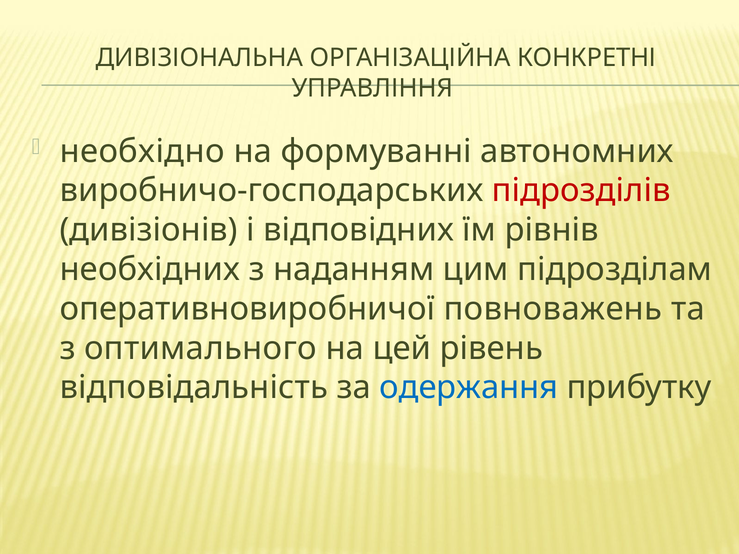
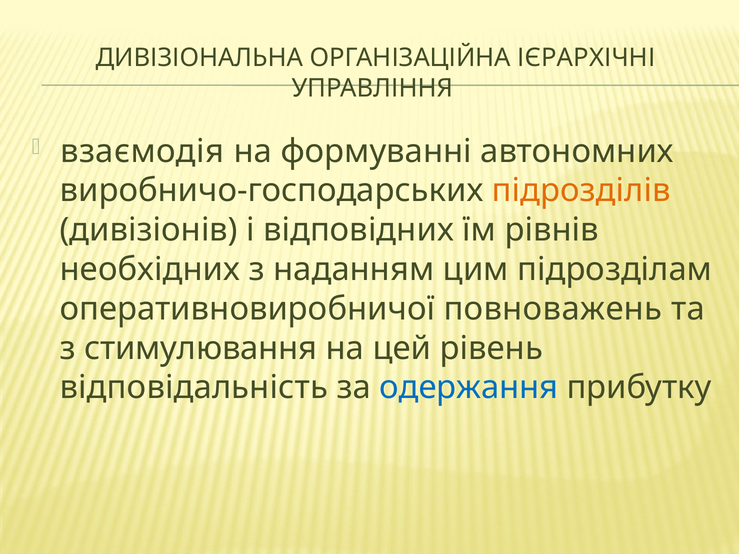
КОНКРЕТНІ: КОНКРЕТНІ -> ІЄРАРХІЧНІ
необхідно: необхідно -> взаємодія
підрозділів colour: red -> orange
оптимального: оптимального -> стимулювання
